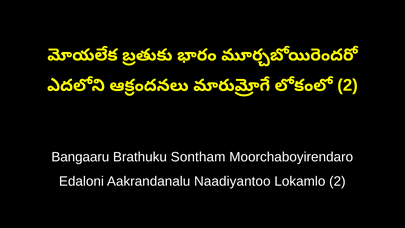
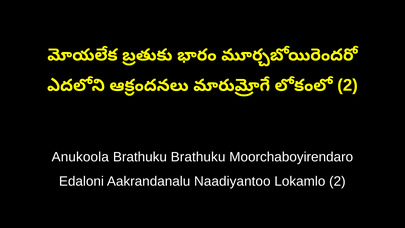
Bangaaru: Bangaaru -> Anukoola
Brathuku Sontham: Sontham -> Brathuku
